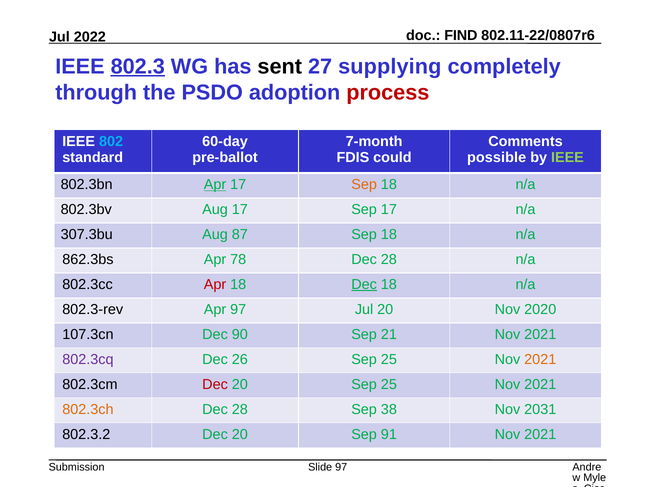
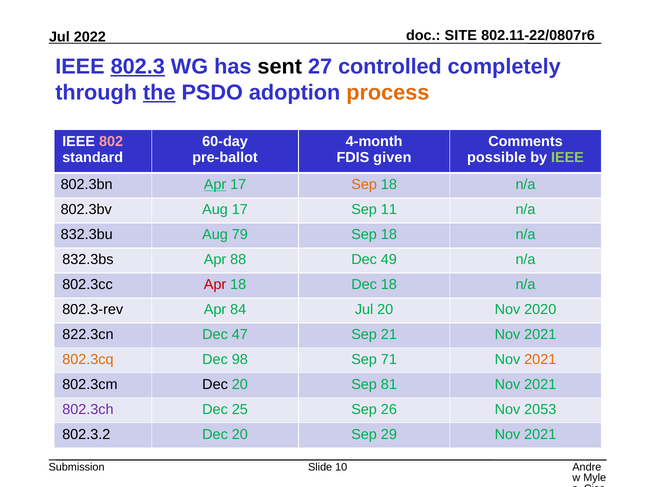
FIND: FIND -> SITE
supplying: supplying -> controlled
the underline: none -> present
process colour: red -> orange
802 colour: light blue -> pink
7-month: 7-month -> 4-month
could: could -> given
Sep 17: 17 -> 11
307.3bu: 307.3bu -> 832.3bu
87: 87 -> 79
862.3bs: 862.3bs -> 832.3bs
78: 78 -> 88
28 at (389, 260): 28 -> 49
Dec at (364, 285) underline: present -> none
Apr 97: 97 -> 84
107.3cn: 107.3cn -> 822.3cn
90: 90 -> 47
802.3cq colour: purple -> orange
26: 26 -> 98
25 at (389, 360): 25 -> 71
Dec at (215, 385) colour: red -> black
20 Sep 25: 25 -> 81
802.3ch colour: orange -> purple
28 at (240, 410): 28 -> 25
38: 38 -> 26
2031: 2031 -> 2053
91: 91 -> 29
Slide 97: 97 -> 10
